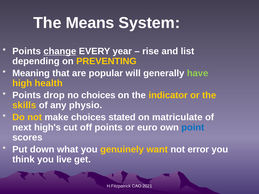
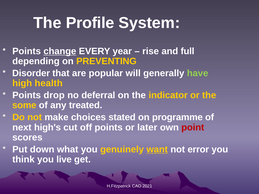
Means: Means -> Profile
list: list -> full
Meaning: Meaning -> Disorder
no choices: choices -> deferral
skills: skills -> some
physio: physio -> treated
matriculate: matriculate -> programme
euro: euro -> later
point colour: blue -> red
want underline: none -> present
